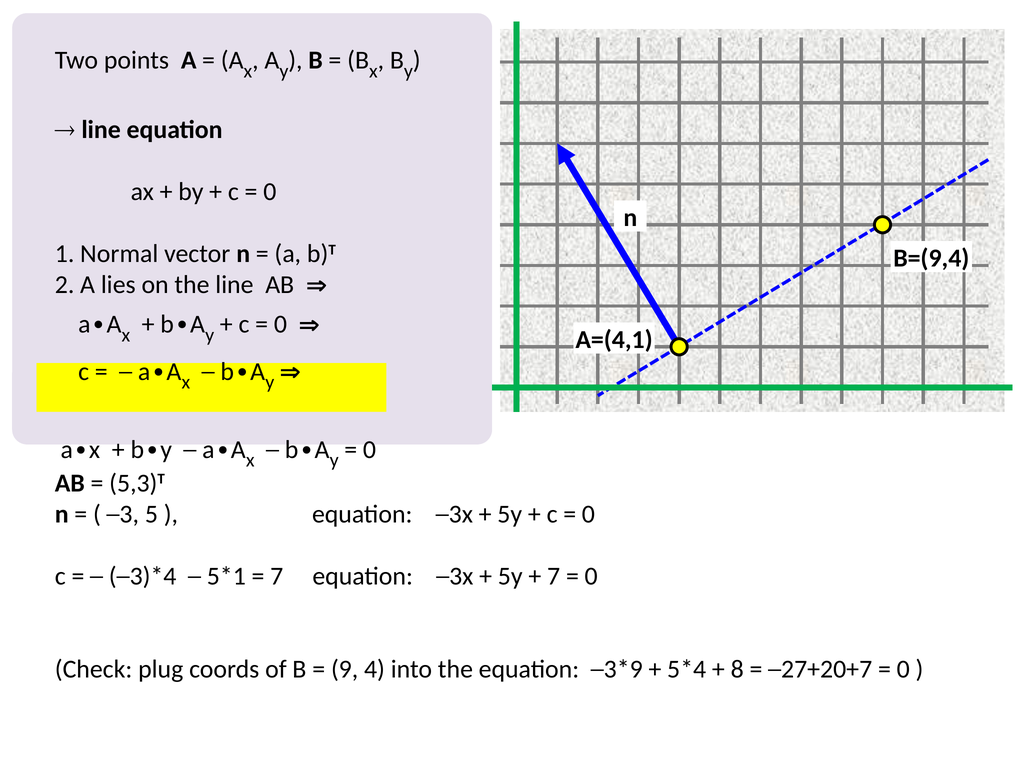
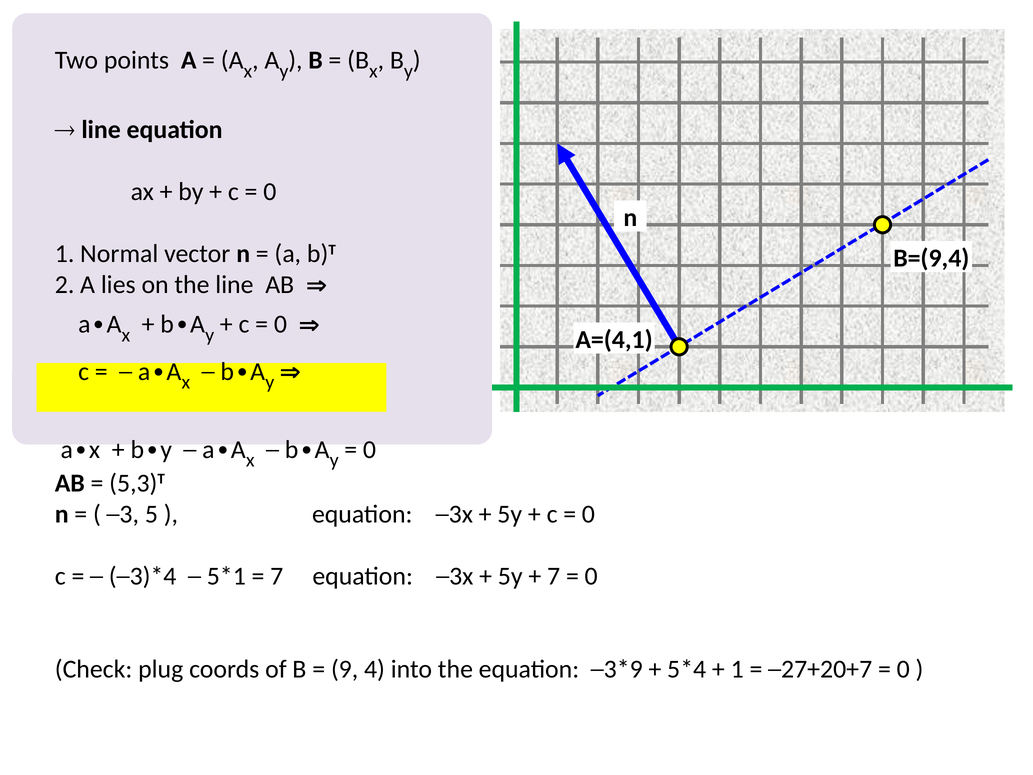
8 at (737, 669): 8 -> 1
